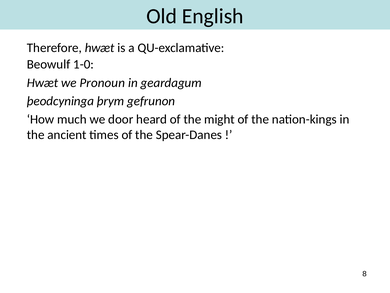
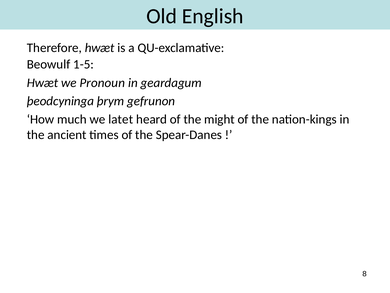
1-0: 1-0 -> 1-5
door: door -> latet
